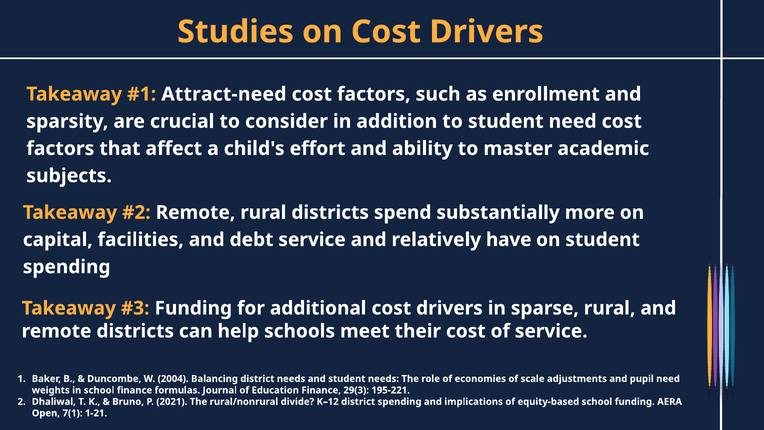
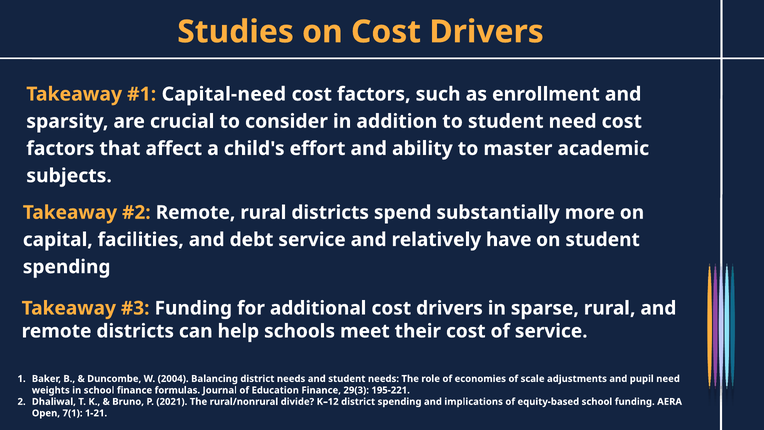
Attract-need: Attract-need -> Capital-need
